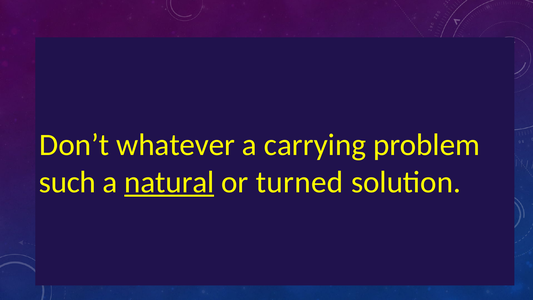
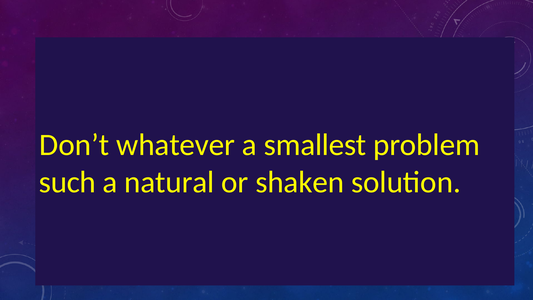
carrying: carrying -> smallest
natural underline: present -> none
turned: turned -> shaken
